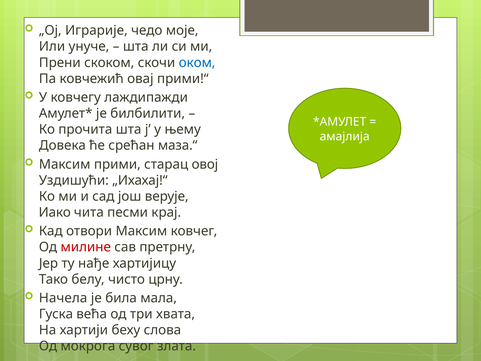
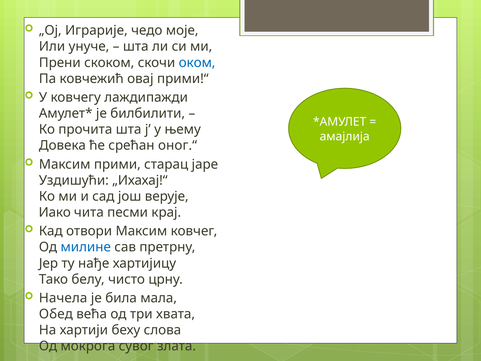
маза.“: маза.“ -> оног.“
овој: овој -> јаре
милине colour: red -> blue
Гуска: Гуска -> Обед
